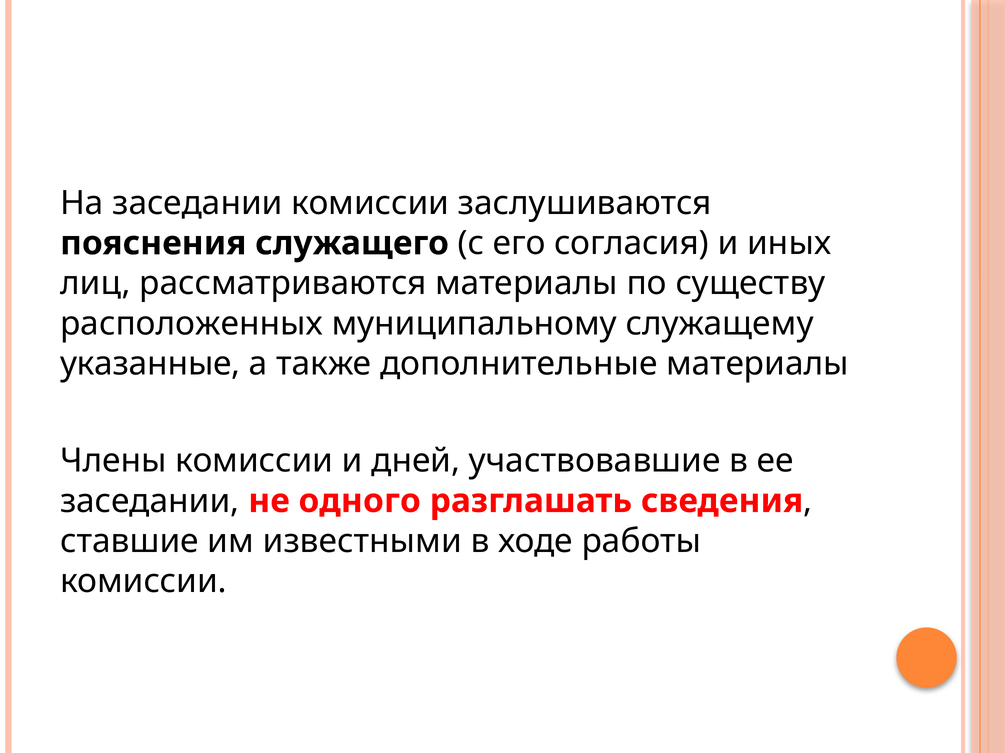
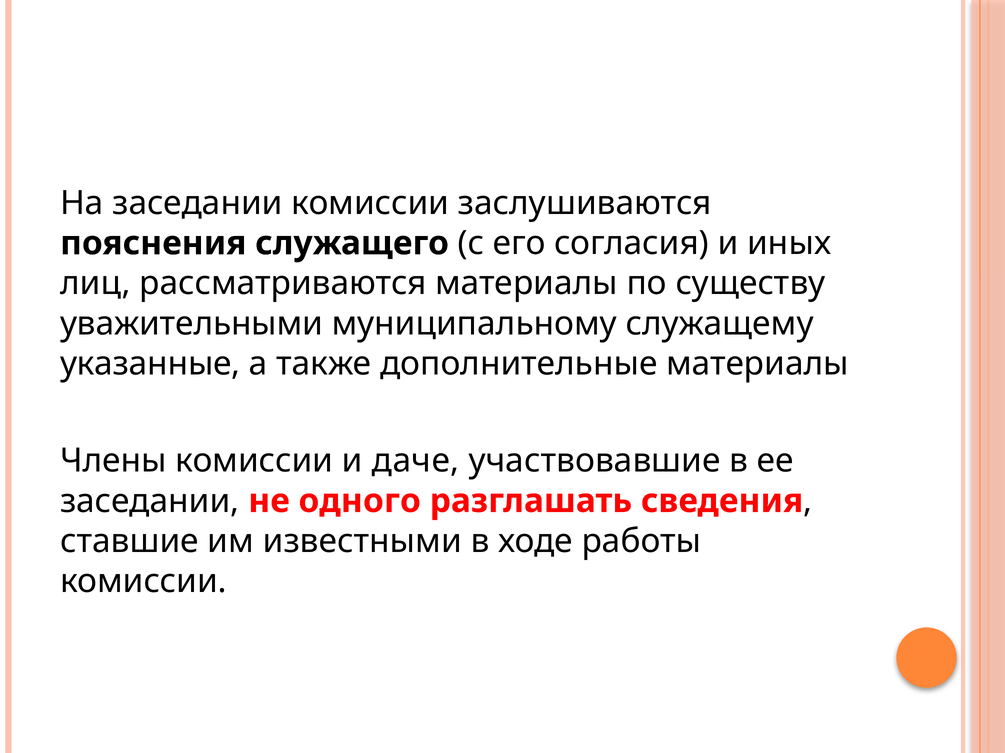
расположенных: расположенных -> уважительными
дней: дней -> даче
